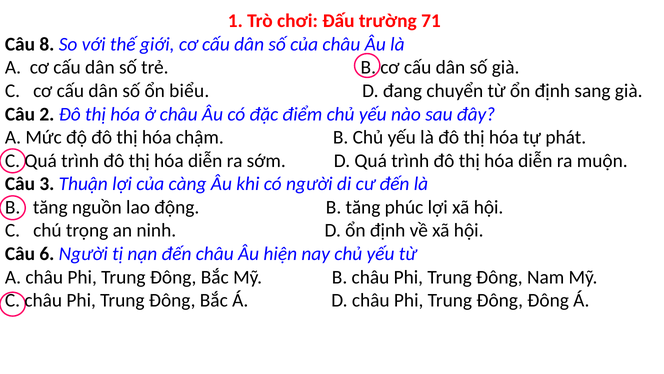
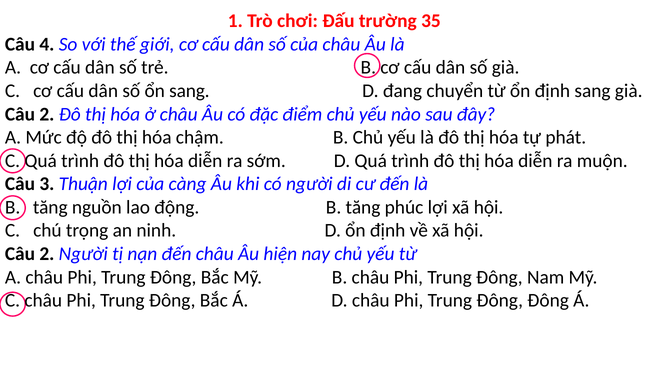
71: 71 -> 35
8: 8 -> 4
ổn biểu: biểu -> sang
6 at (47, 254): 6 -> 2
